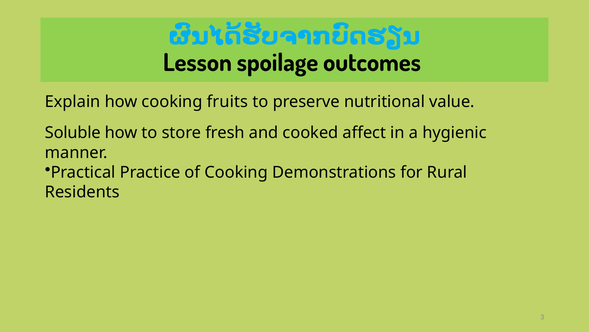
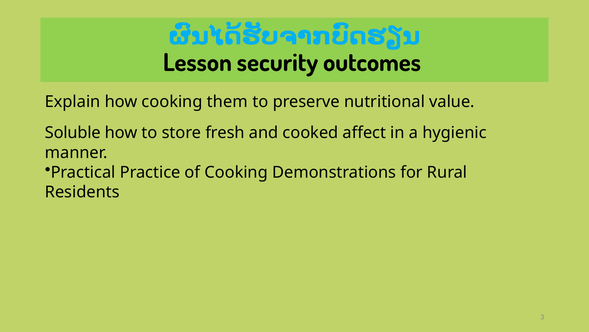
spoilage: spoilage -> security
fruits: fruits -> them
